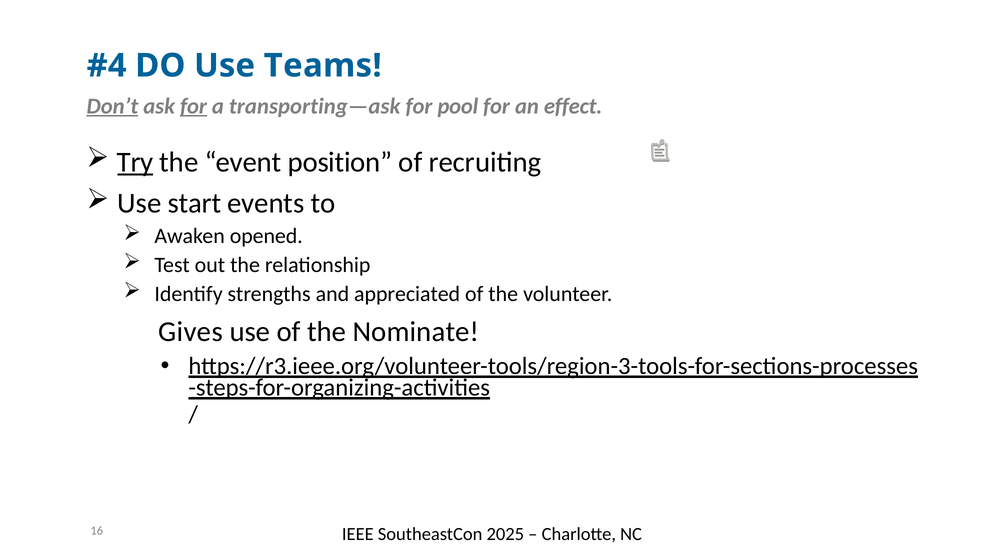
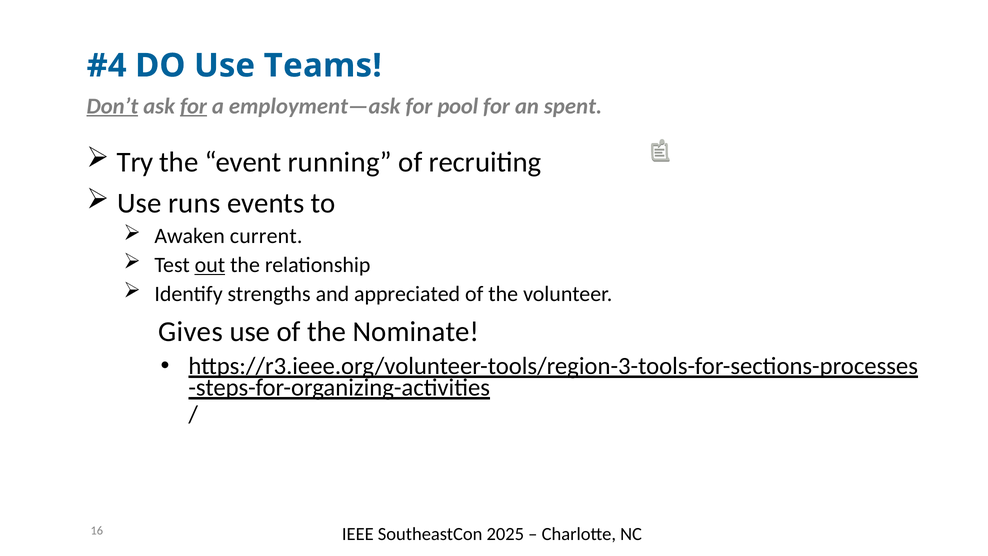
transporting—ask: transporting—ask -> employment—ask
effect: effect -> spent
Try underline: present -> none
position: position -> running
start: start -> runs
opened: opened -> current
out underline: none -> present
